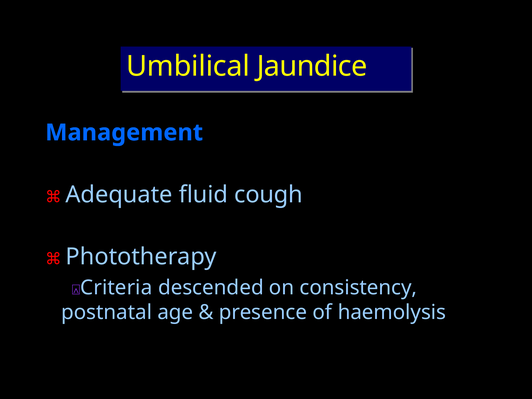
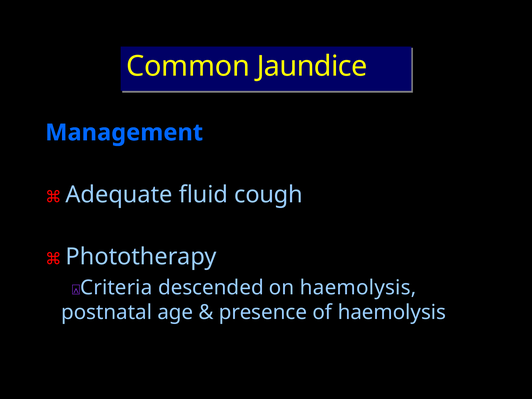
Umbilical: Umbilical -> Common
on consistency: consistency -> haemolysis
